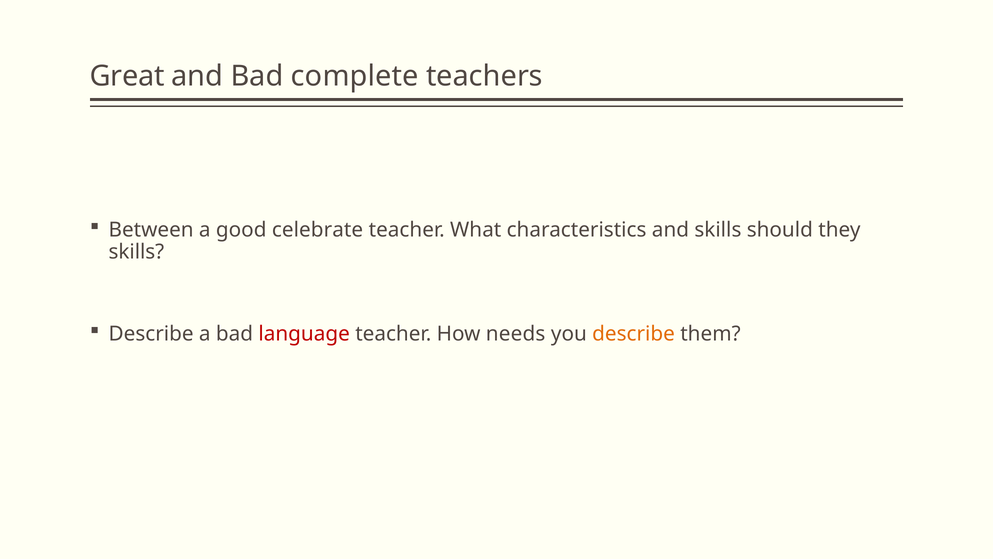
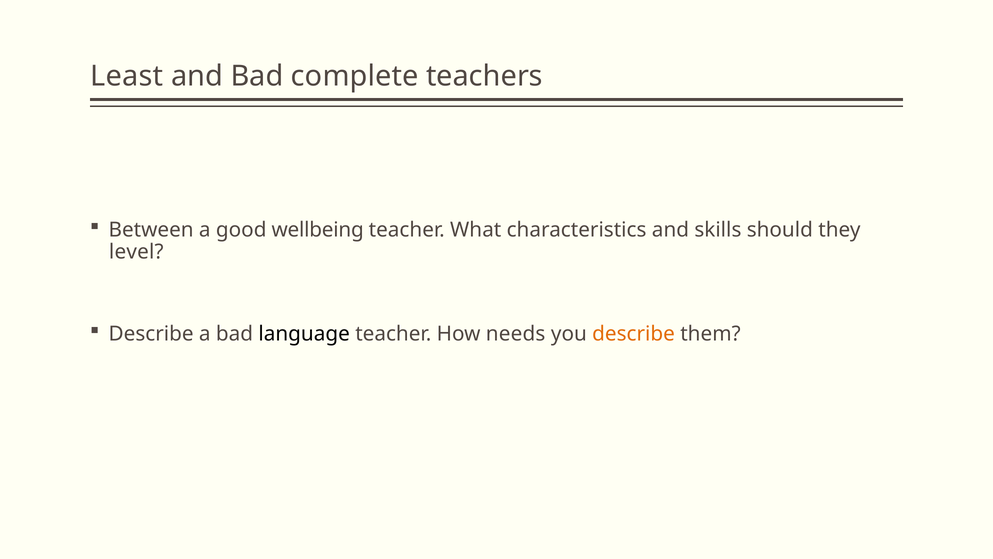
Great: Great -> Least
celebrate: celebrate -> wellbeing
skills at (136, 252): skills -> level
language colour: red -> black
